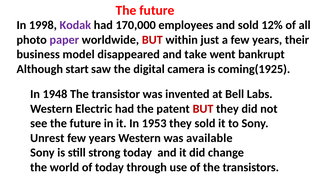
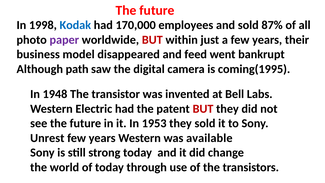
Kodak colour: purple -> blue
12%: 12% -> 87%
take: take -> feed
start: start -> path
coming(1925: coming(1925 -> coming(1995
